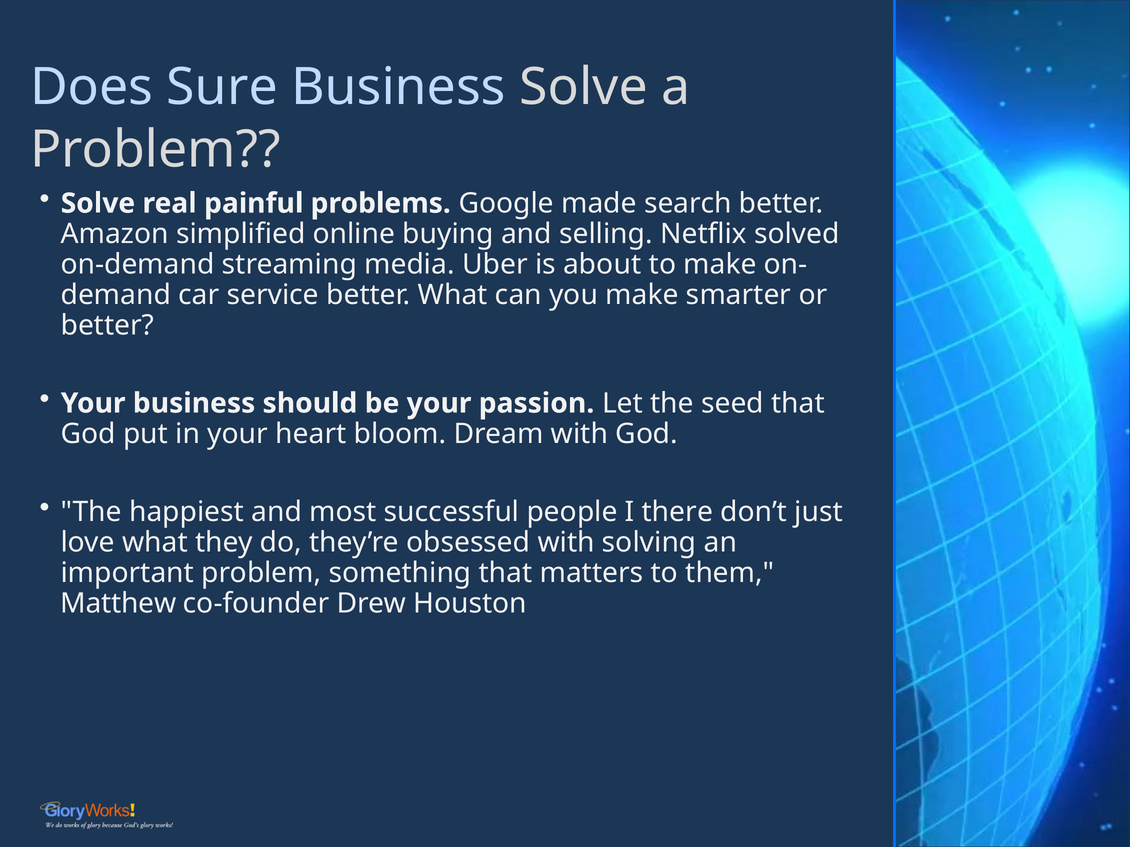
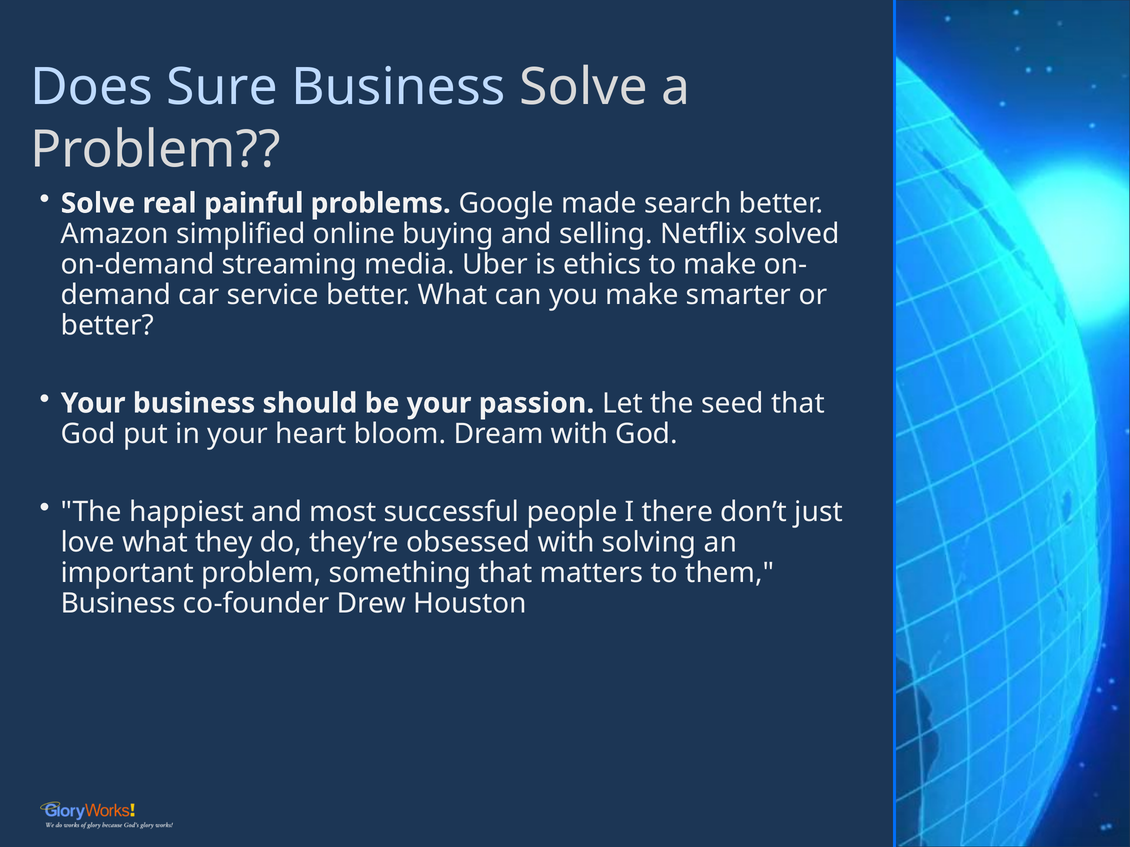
about: about -> ethics
Matthew at (118, 604): Matthew -> Business
